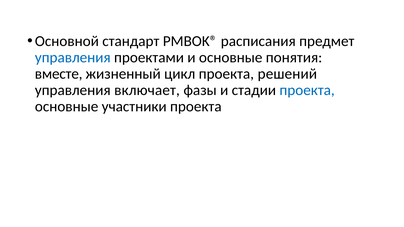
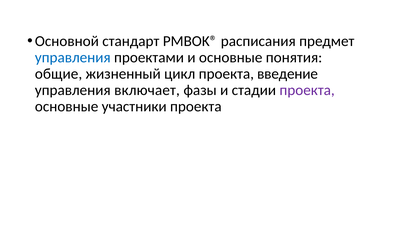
вместе: вместе -> общие
решений: решений -> введение
проекта at (307, 90) colour: blue -> purple
